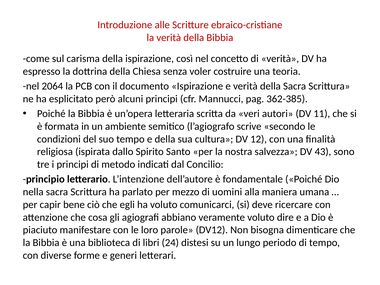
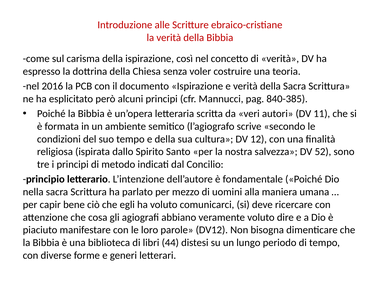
2064: 2064 -> 2016
362-385: 362-385 -> 840-385
43: 43 -> 52
24: 24 -> 44
